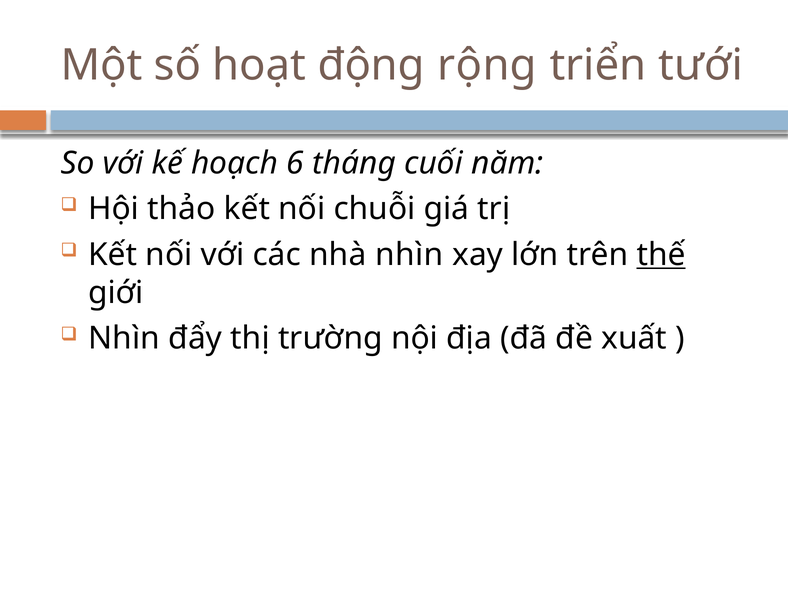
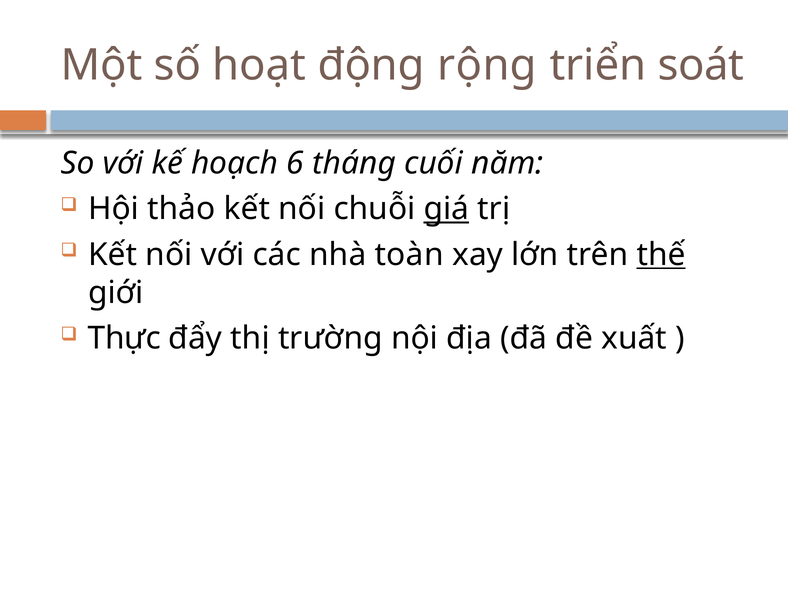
tưới: tưới -> soát
giá underline: none -> present
nhà nhìn: nhìn -> toàn
Nhìn at (124, 338): Nhìn -> Thực
